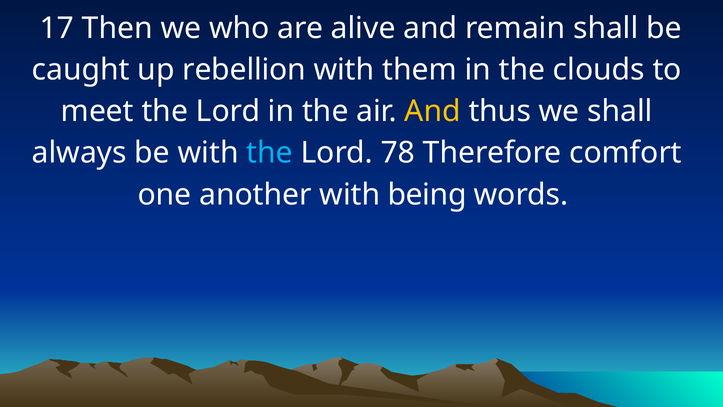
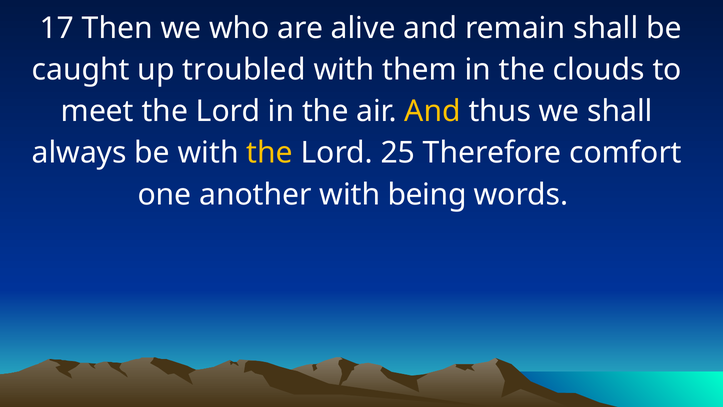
rebellion: rebellion -> troubled
the at (270, 153) colour: light blue -> yellow
78: 78 -> 25
